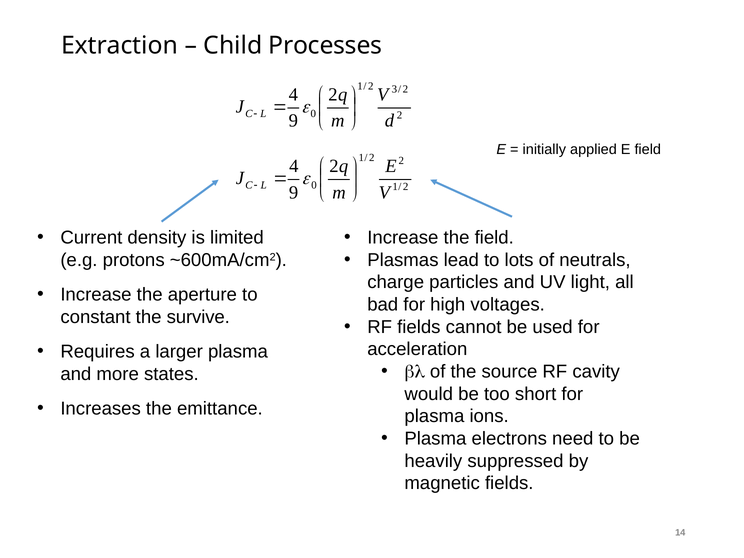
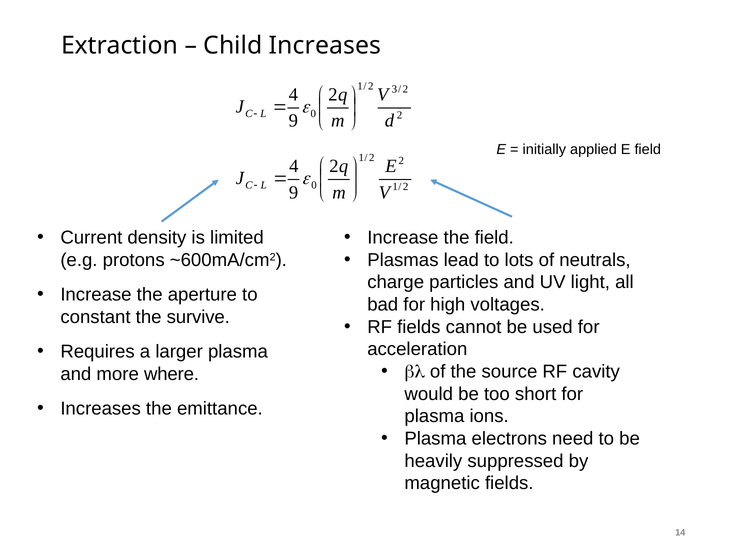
Child Processes: Processes -> Increases
states: states -> where
